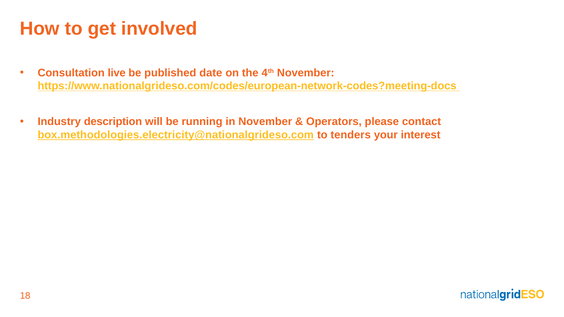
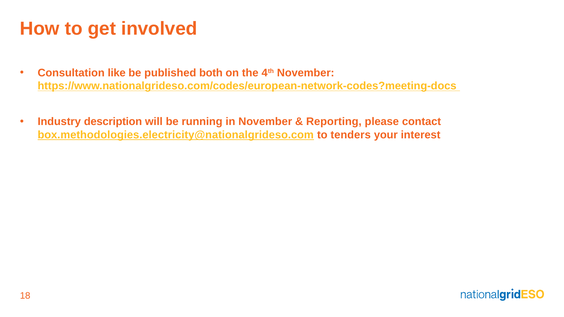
live: live -> like
date: date -> both
Operators: Operators -> Reporting
